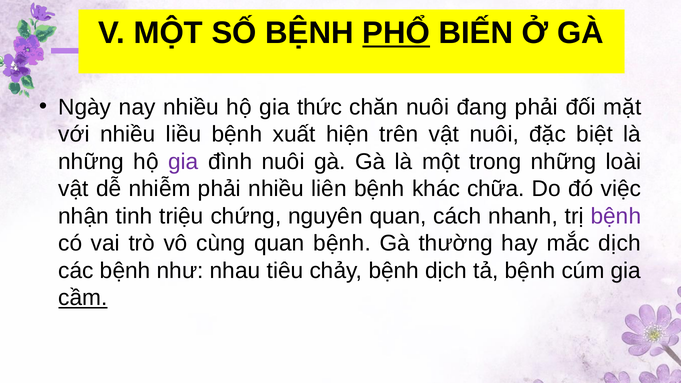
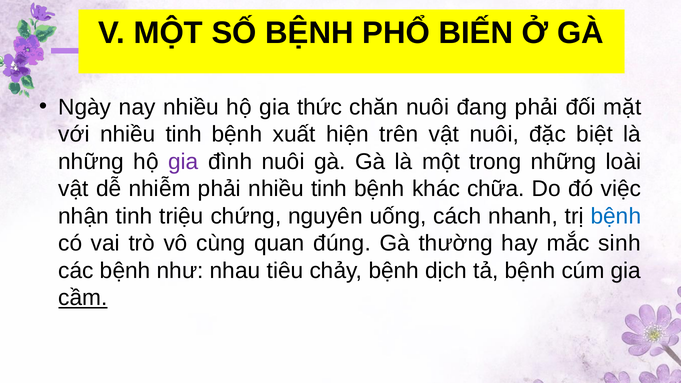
PHỔ underline: present -> none
với nhiều liều: liều -> tinh
phải nhiều liên: liên -> tinh
nguyên quan: quan -> uống
bệnh at (616, 216) colour: purple -> blue
quan bệnh: bệnh -> đúng
mắc dịch: dịch -> sinh
